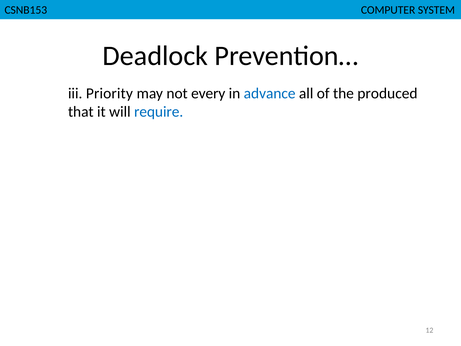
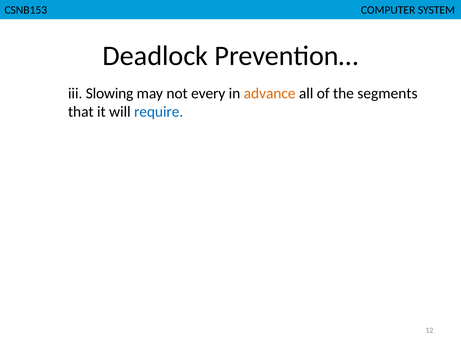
Priority: Priority -> Slowing
advance colour: blue -> orange
produced: produced -> segments
